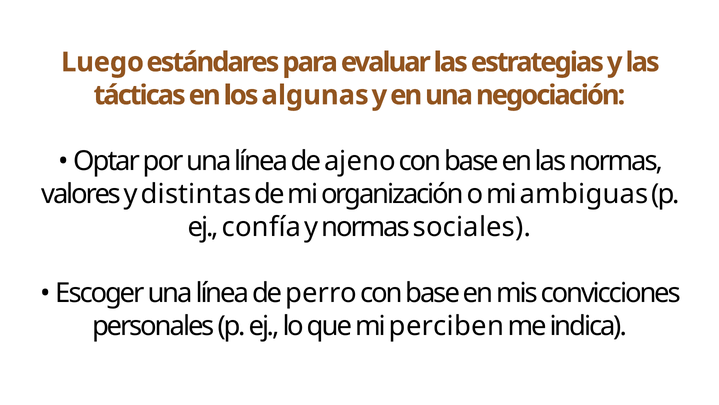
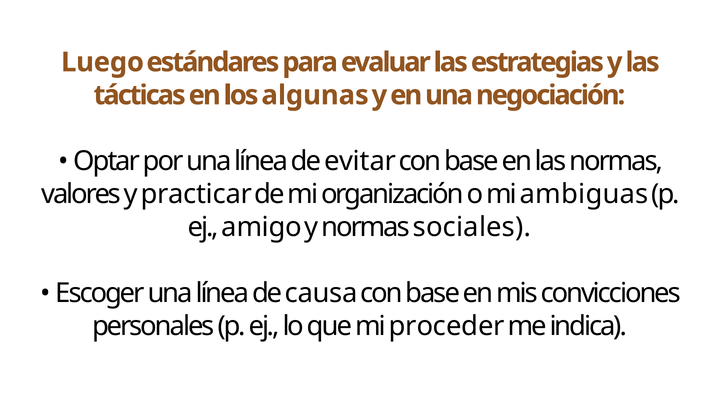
ajeno: ajeno -> evitar
distintas: distintas -> practicar
confía: confía -> amigo
perro: perro -> causa
perciben: perciben -> proceder
